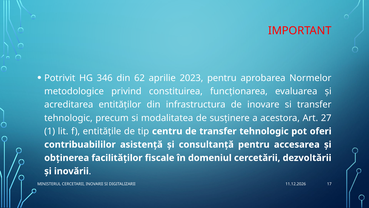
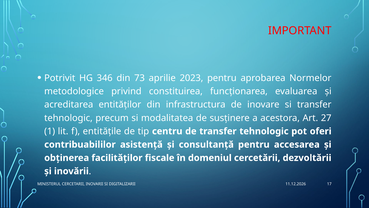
62: 62 -> 73
